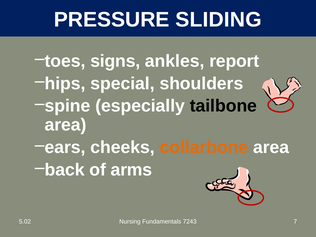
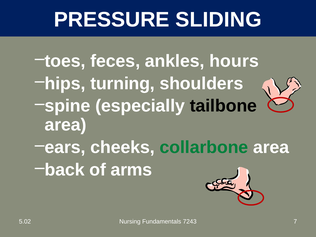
signs: signs -> feces
report: report -> hours
special: special -> turning
collarbone colour: orange -> green
